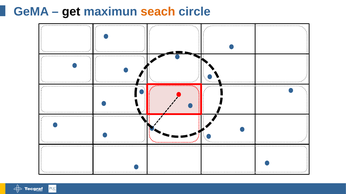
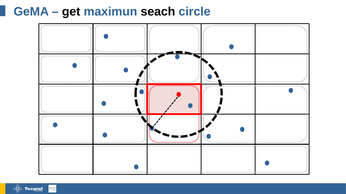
seach colour: orange -> black
